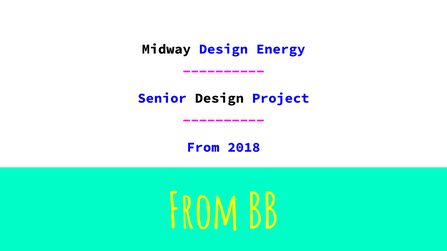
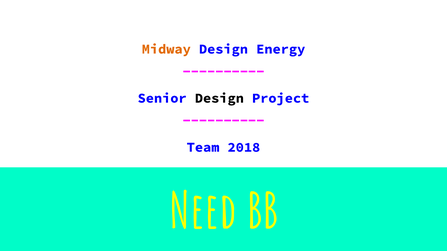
Midway colour: black -> orange
From at (203, 147): From -> Team
From at (204, 212): From -> Need
